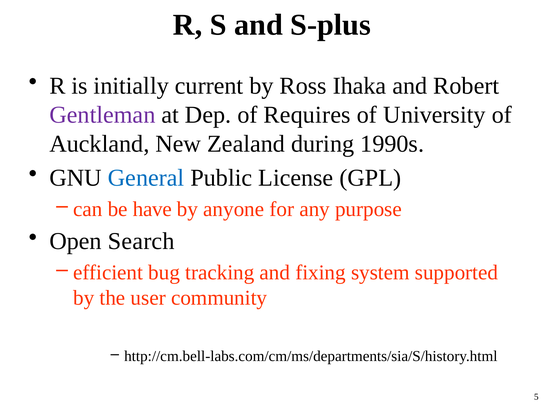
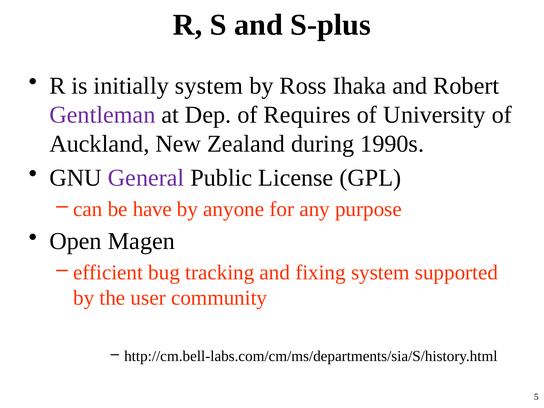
initially current: current -> system
General colour: blue -> purple
Search: Search -> Magen
